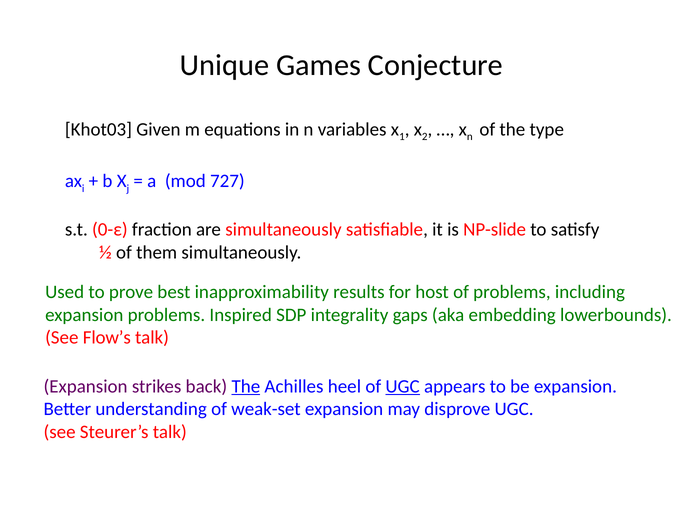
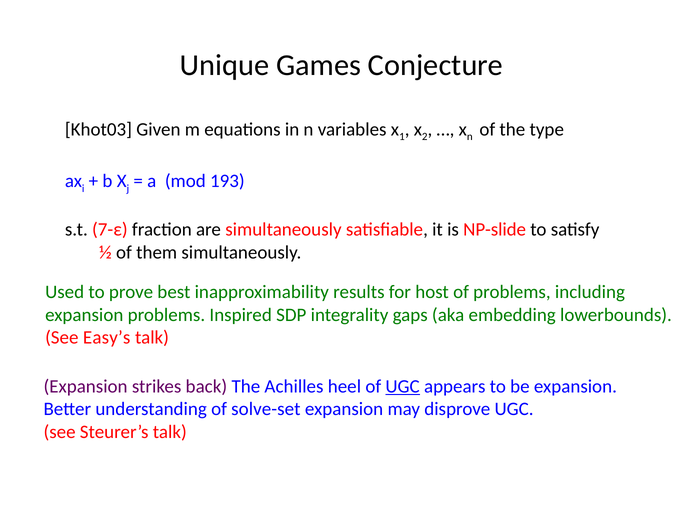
727: 727 -> 193
0-ε: 0-ε -> 7-ε
Flow’s: Flow’s -> Easy’s
The at (246, 387) underline: present -> none
weak-set: weak-set -> solve-set
